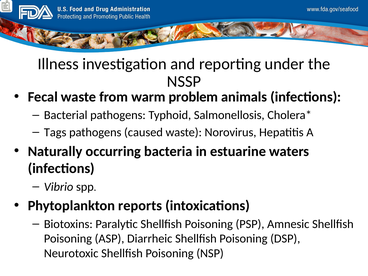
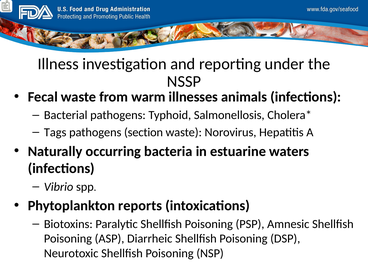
problem: problem -> illnesses
caused: caused -> section
